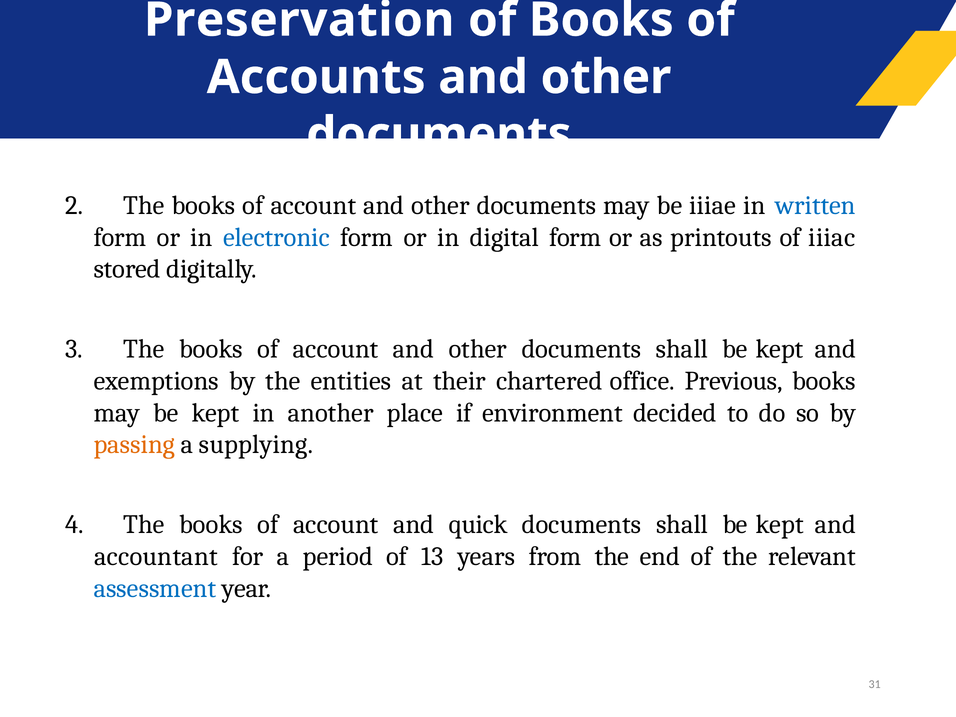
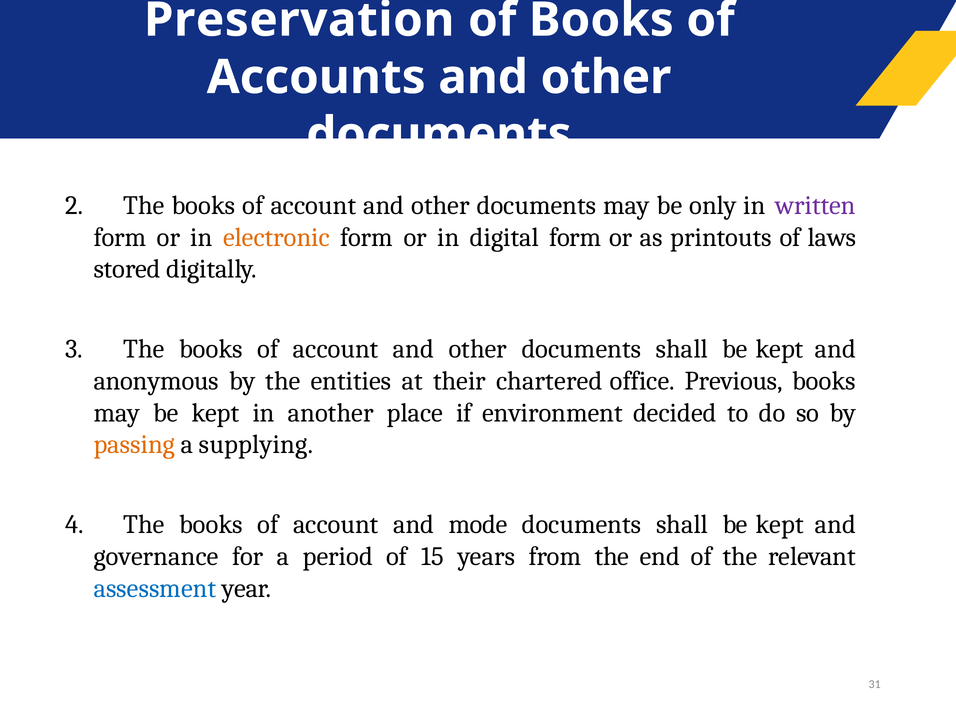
iiiae: iiiae -> only
written colour: blue -> purple
electronic colour: blue -> orange
iiiac: iiiac -> laws
exemptions: exemptions -> anonymous
quick: quick -> mode
accountant: accountant -> governance
13: 13 -> 15
